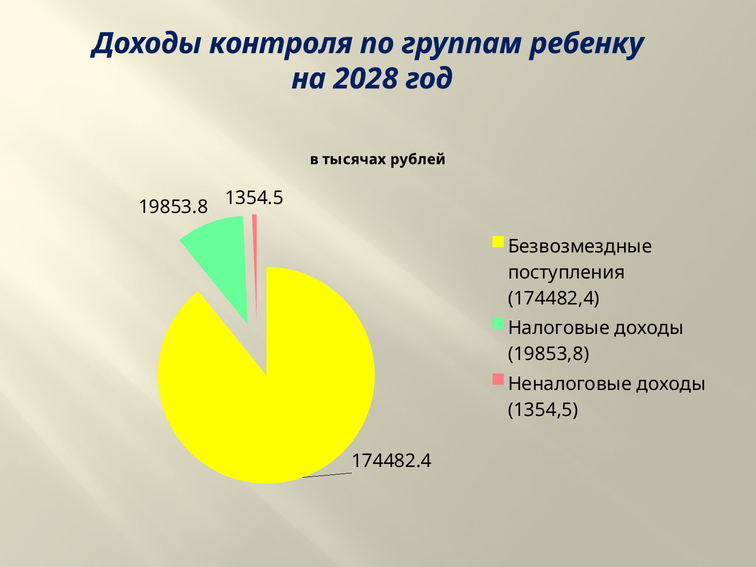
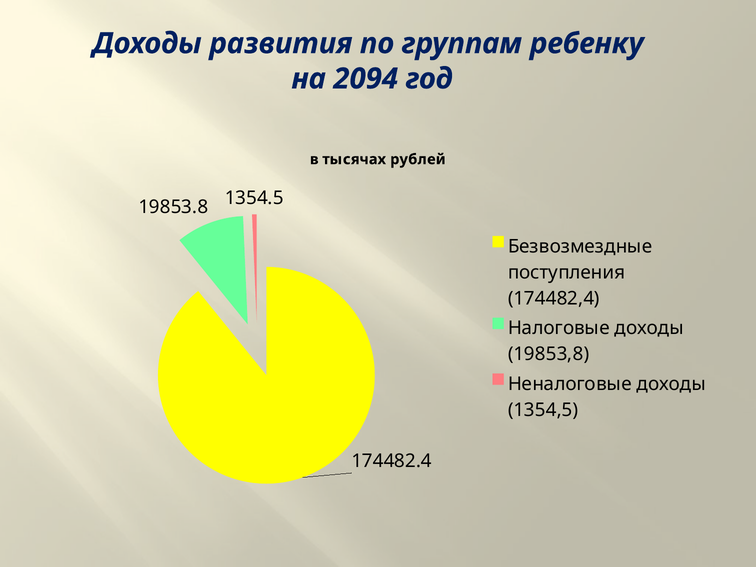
контроля: контроля -> развития
2028: 2028 -> 2094
